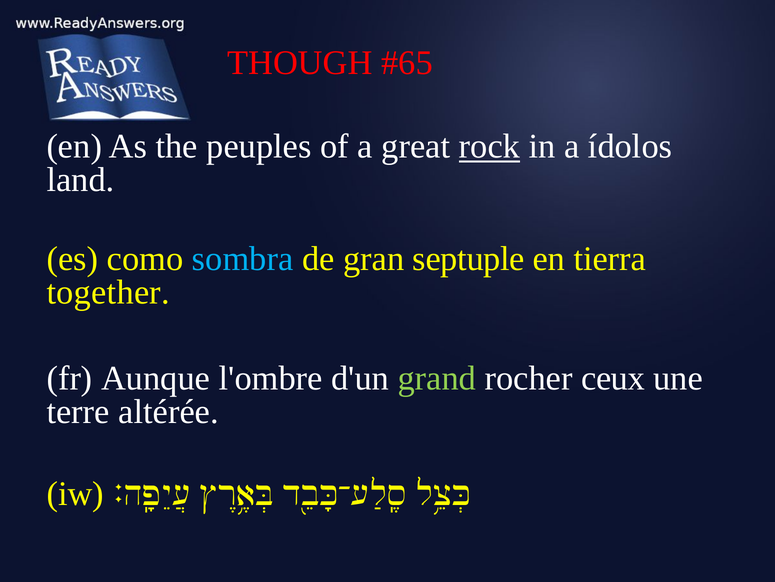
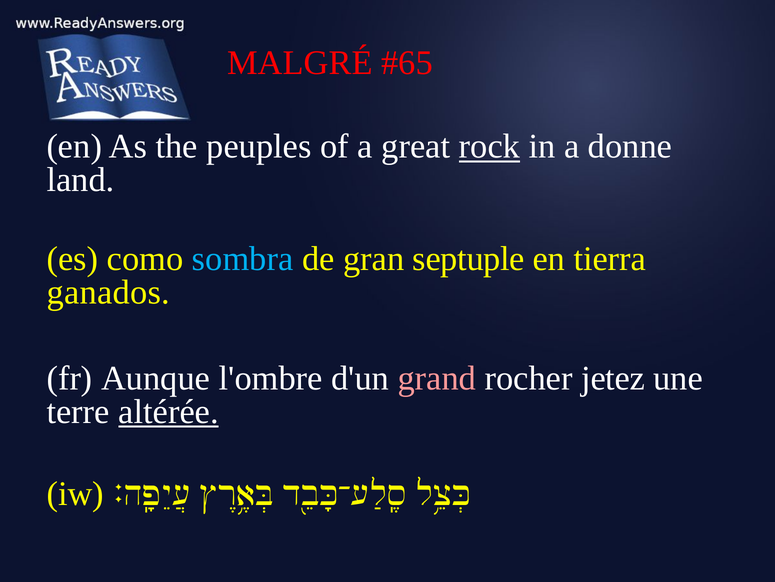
THOUGH: THOUGH -> MALGRÉ
ídolos: ídolos -> donne
together: together -> ganados
grand colour: light green -> pink
ceux: ceux -> jetez
altérée underline: none -> present
